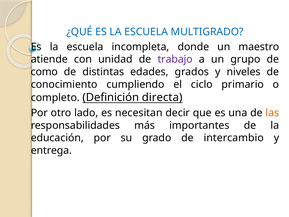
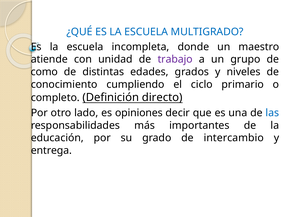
directa: directa -> directo
necesitan: necesitan -> opiniones
las colour: orange -> blue
